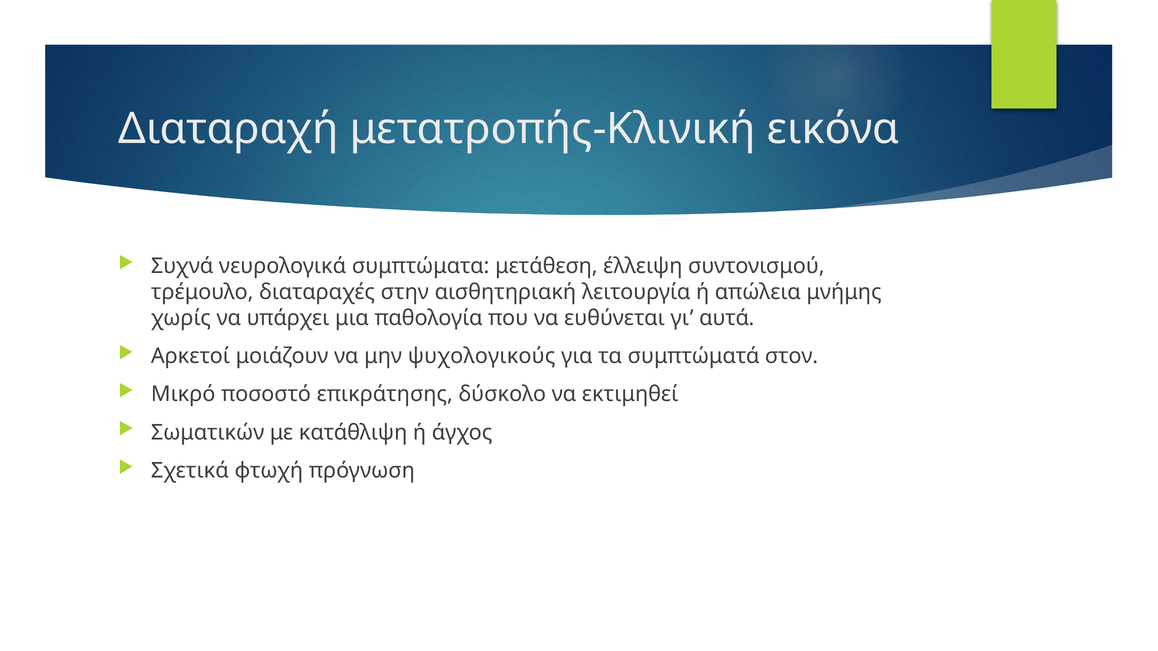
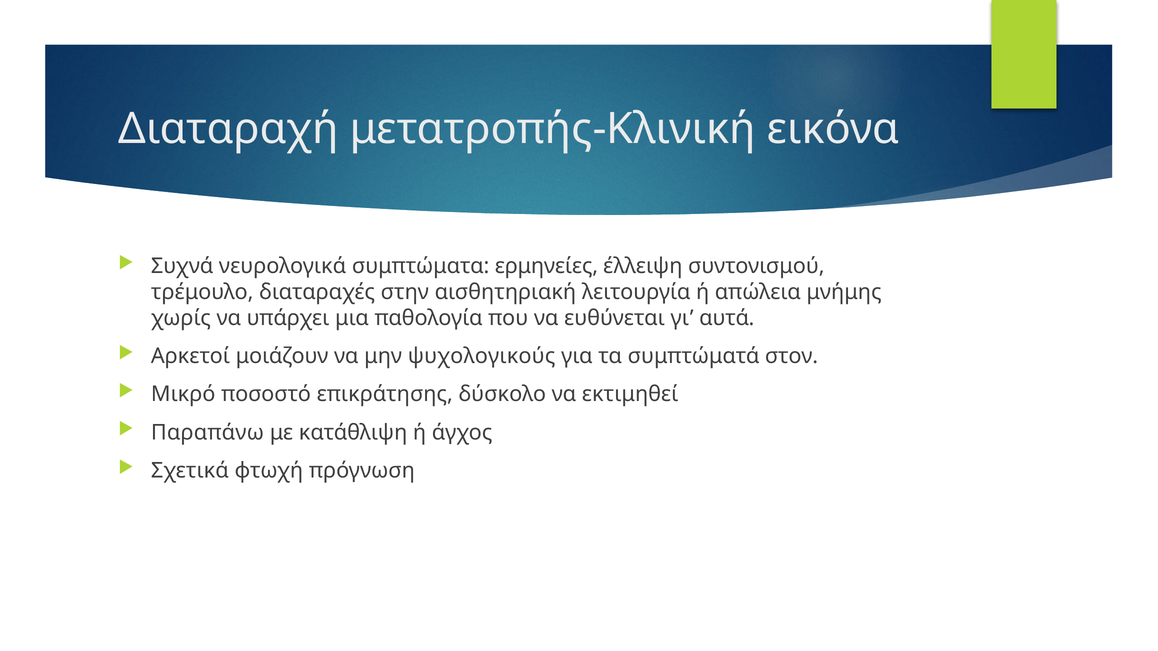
μετάθεση: μετάθεση -> ερμηνείες
Σωματικών: Σωματικών -> Παραπάνω
